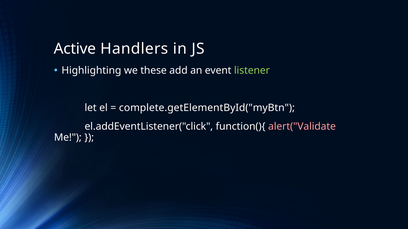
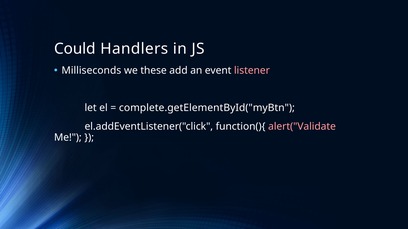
Active: Active -> Could
Highlighting: Highlighting -> Milliseconds
listener colour: light green -> pink
